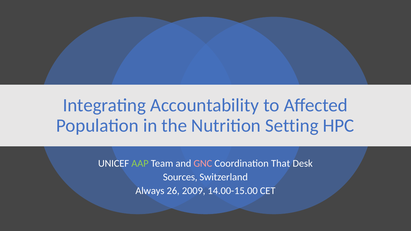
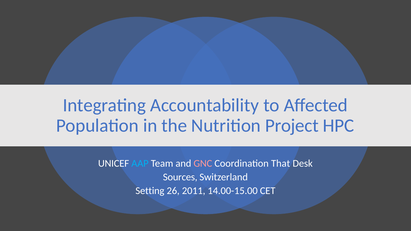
Setting: Setting -> Project
AAP colour: light green -> light blue
Always: Always -> Setting
2009: 2009 -> 2011
